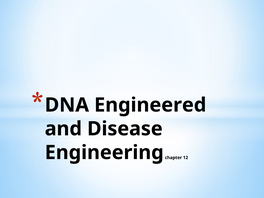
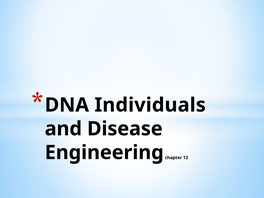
Engineered: Engineered -> Individuals
